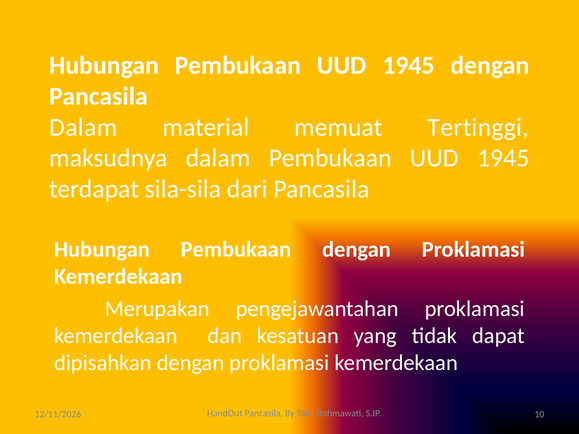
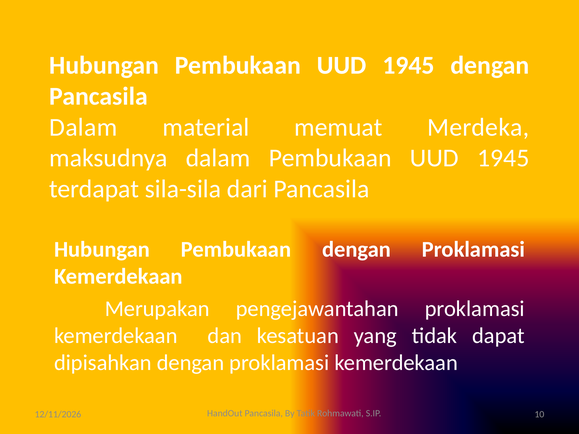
Tertinggi: Tertinggi -> Merdeka
